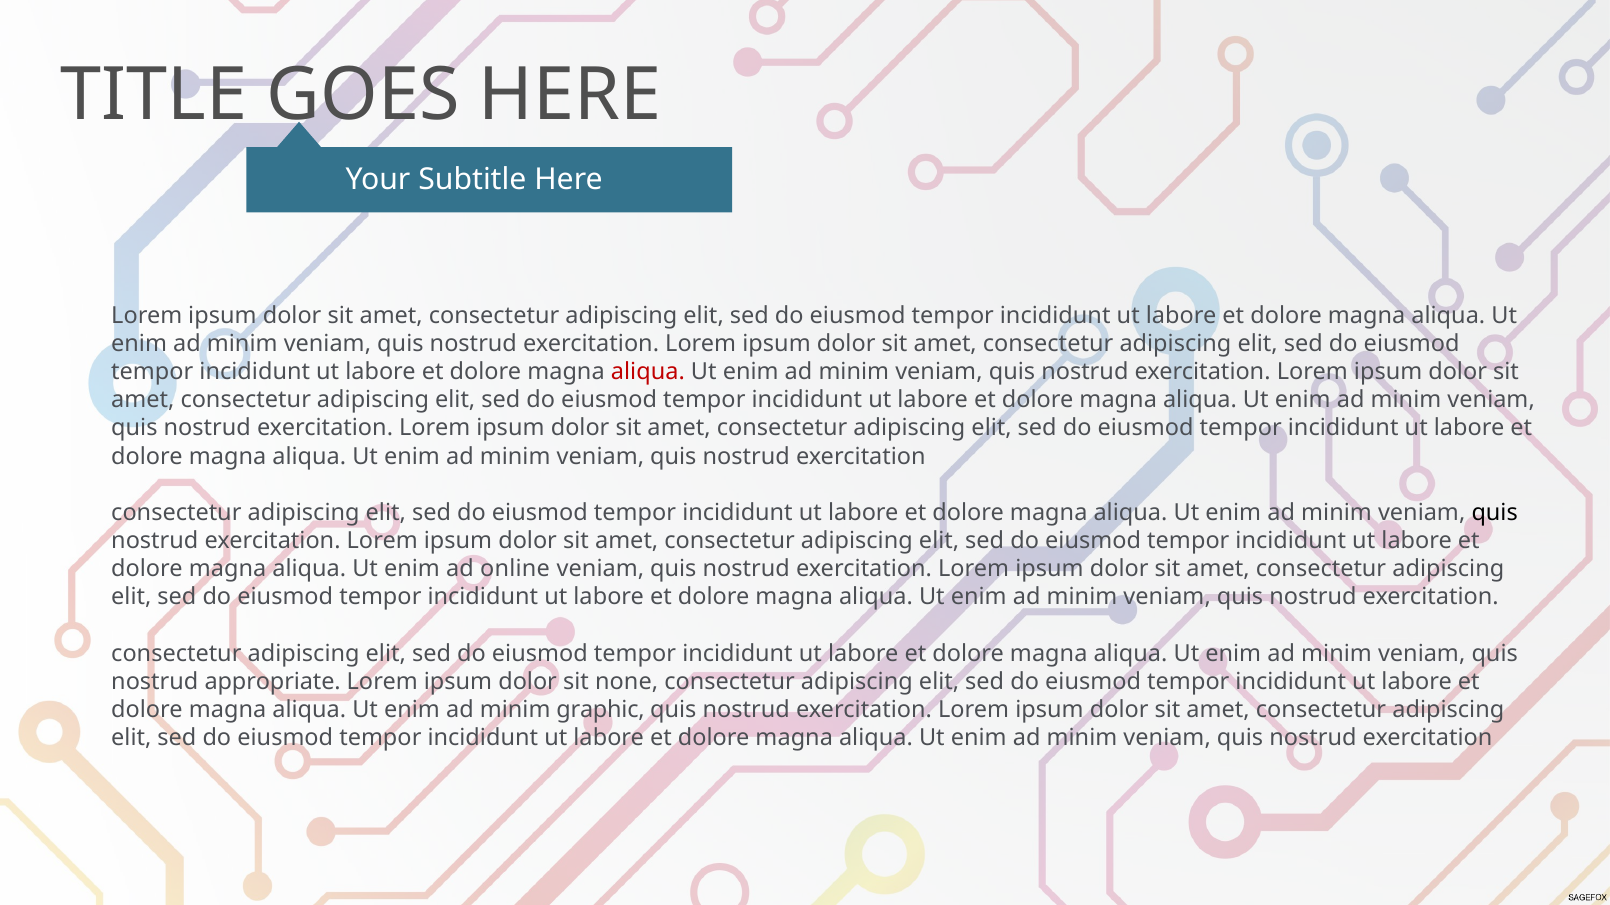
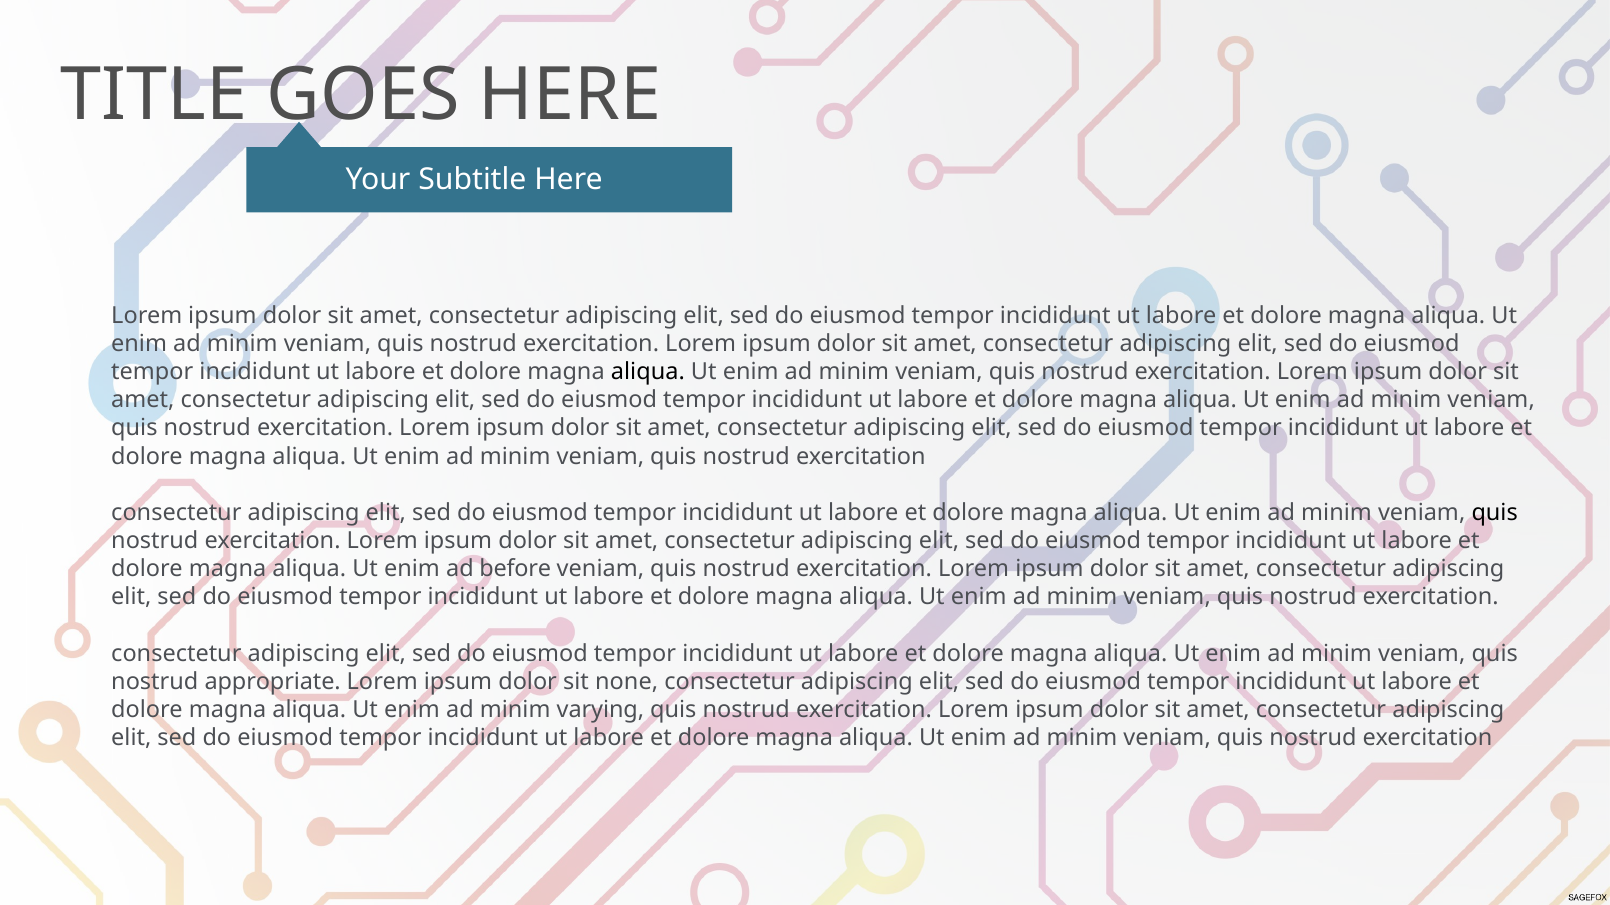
aliqua at (648, 372) colour: red -> black
online: online -> before
graphic: graphic -> varying
